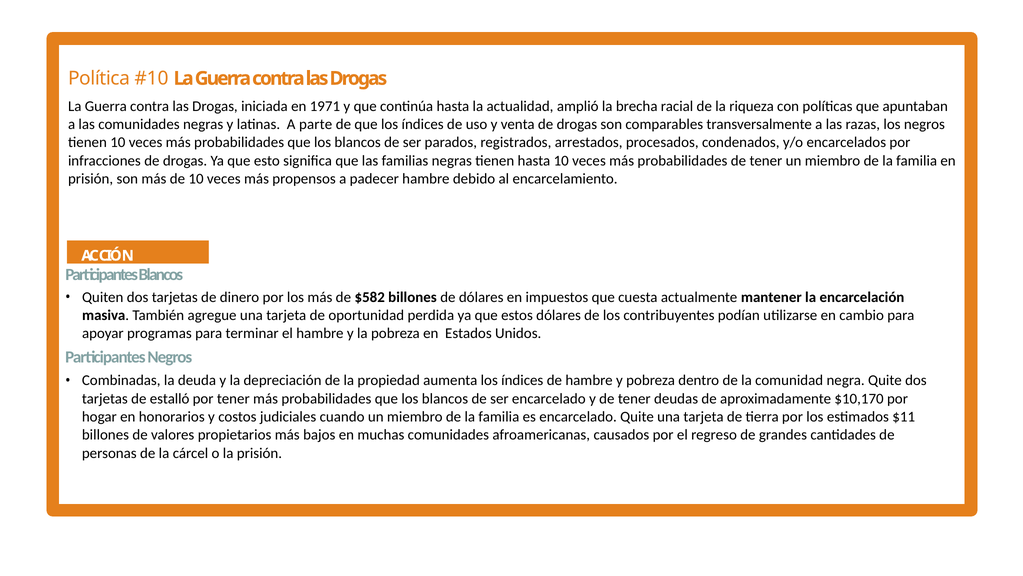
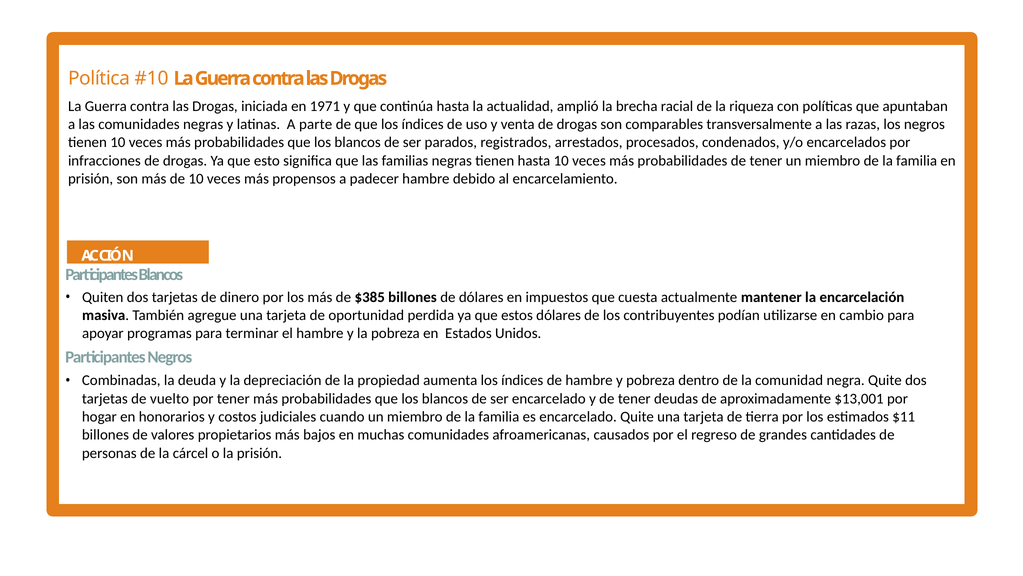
$582: $582 -> $385
estalló: estalló -> vuelto
$10,170: $10,170 -> $13,001
